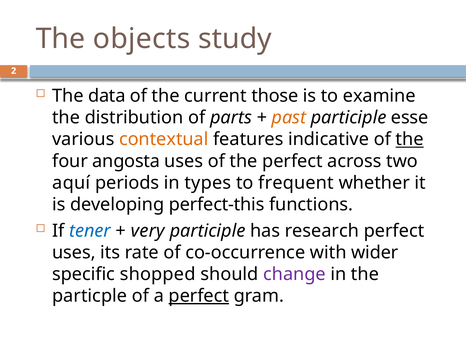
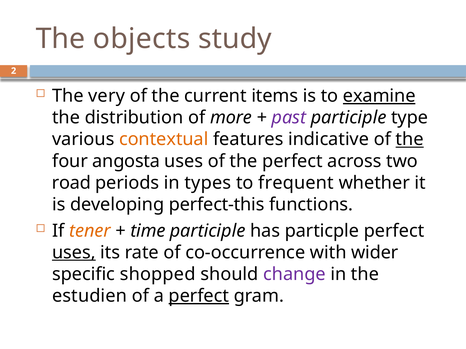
data: data -> very
those: those -> items
examine underline: none -> present
parts: parts -> more
past colour: orange -> purple
esse: esse -> type
aquí: aquí -> road
tener colour: blue -> orange
very: very -> time
research: research -> particple
uses at (74, 253) underline: none -> present
particple: particple -> estudien
